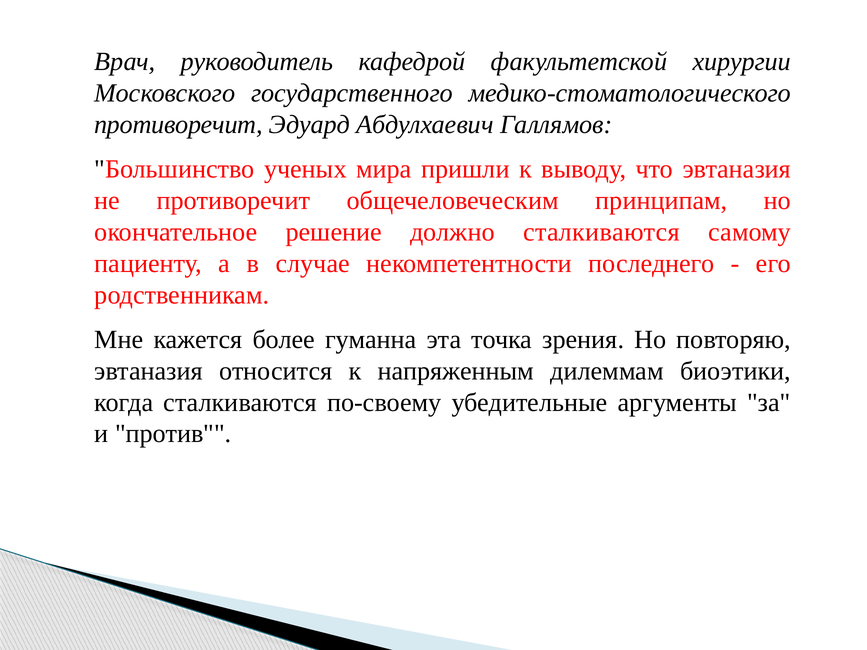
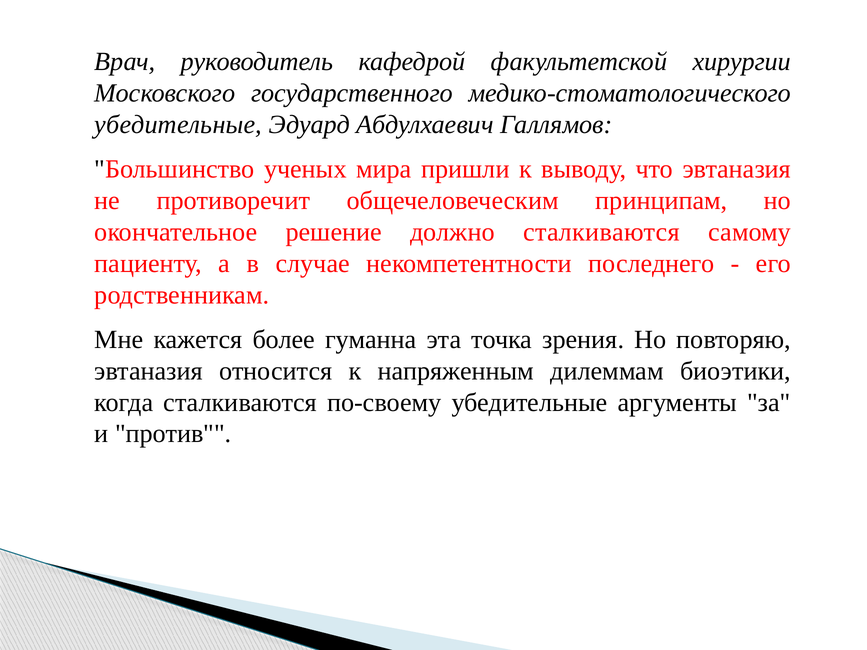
противоречит at (178, 125): противоречит -> убедительные
